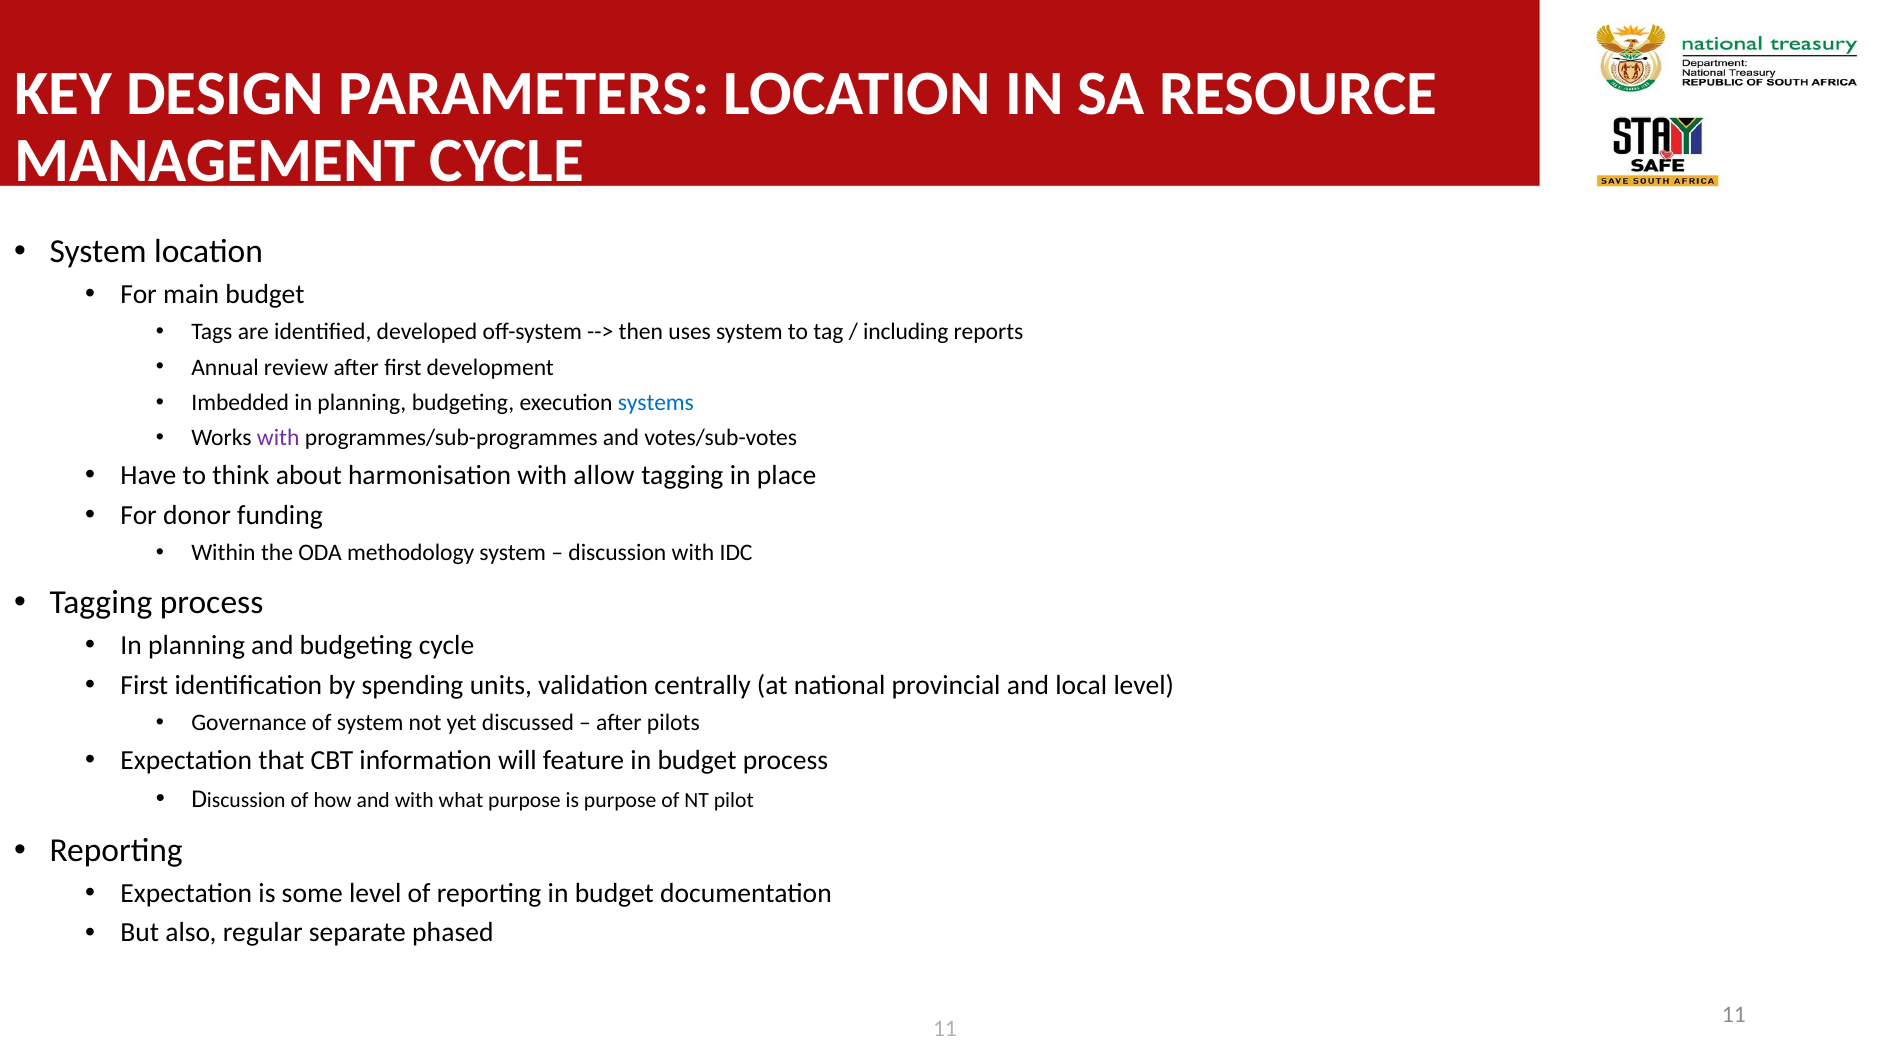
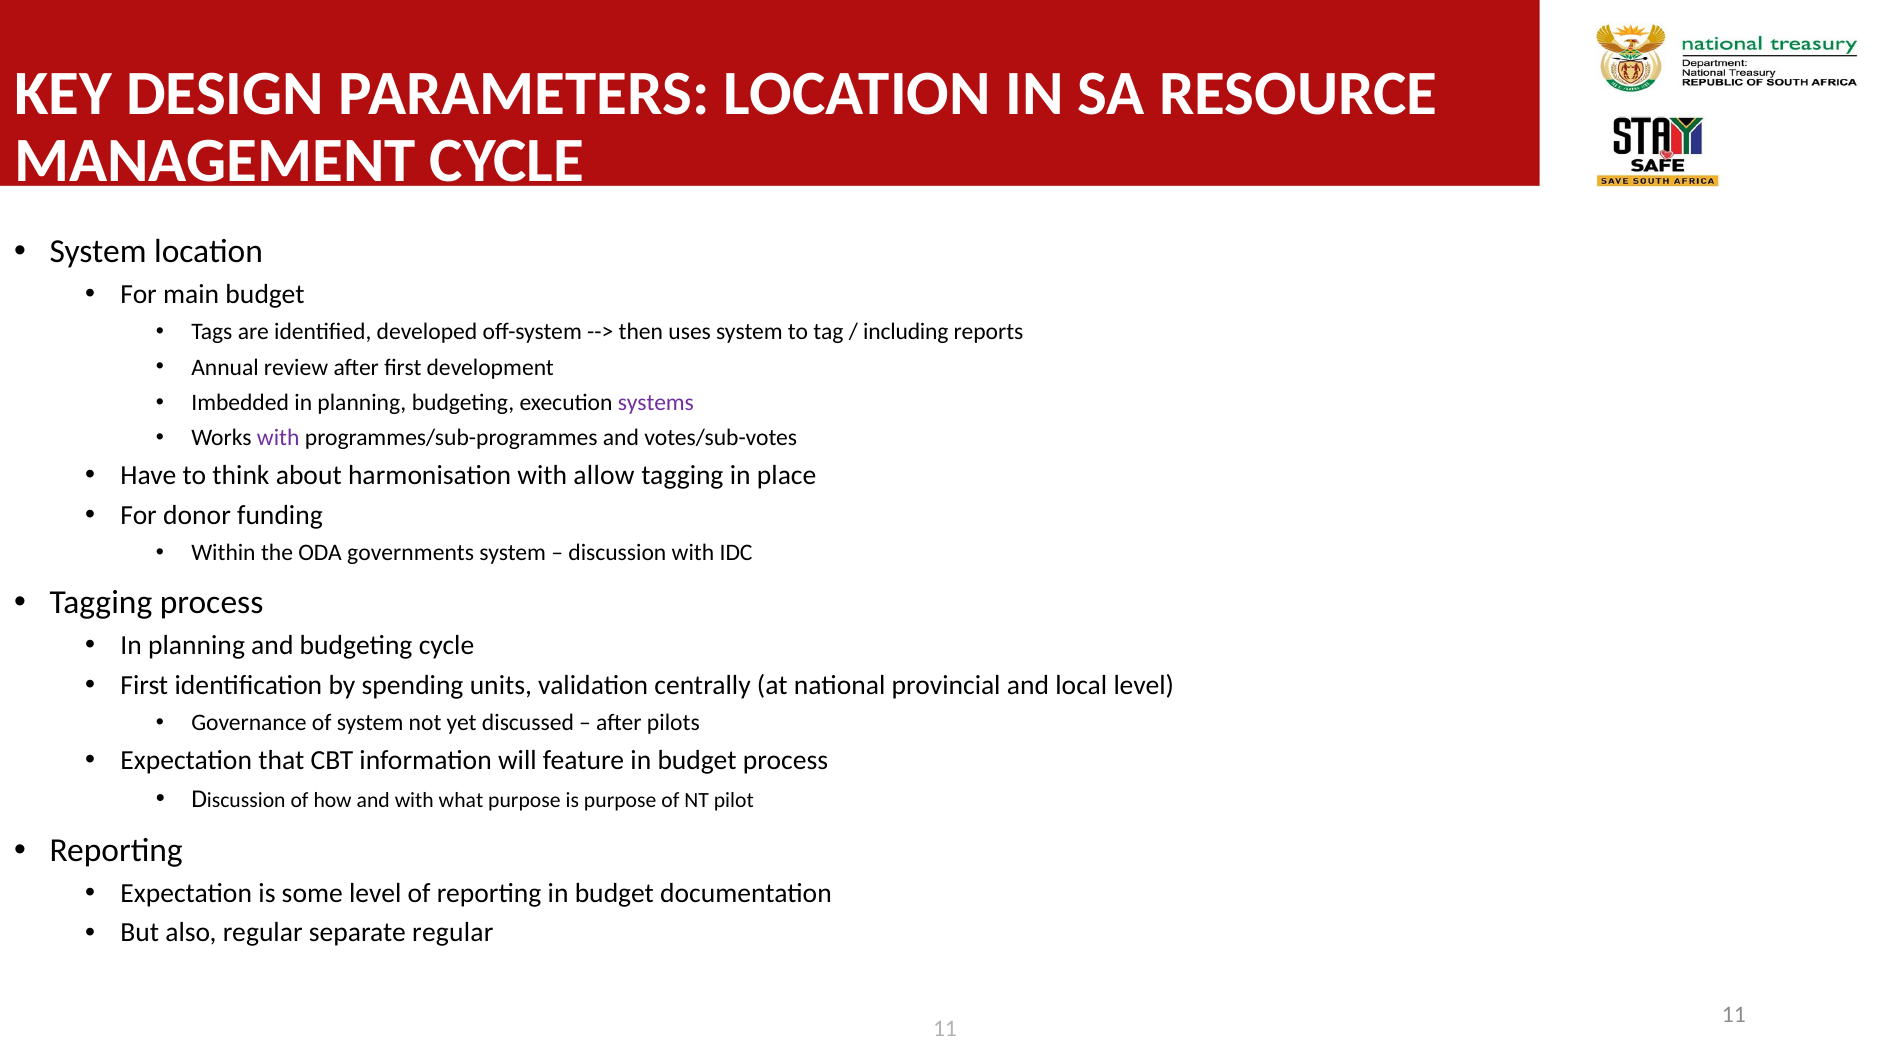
systems colour: blue -> purple
methodology: methodology -> governments
separate phased: phased -> regular
